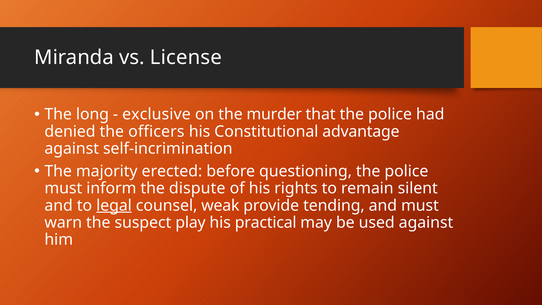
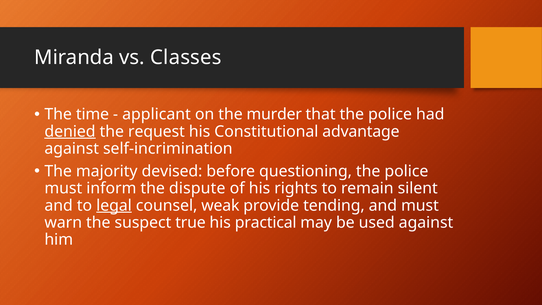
License: License -> Classes
long: long -> time
exclusive: exclusive -> applicant
denied underline: none -> present
officers: officers -> request
erected: erected -> devised
play: play -> true
